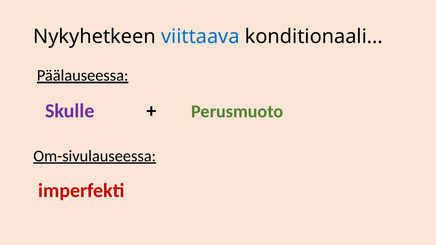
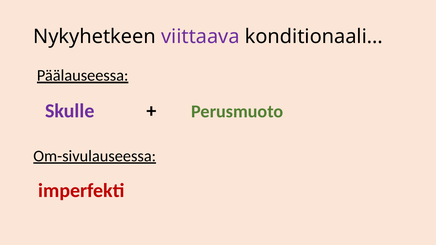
viittaava colour: blue -> purple
